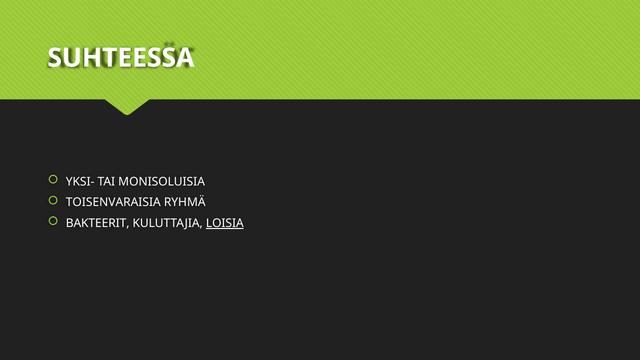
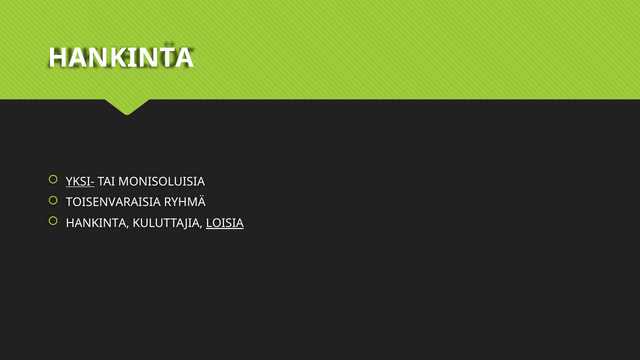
SUHTEESSA at (121, 58): SUHTEESSA -> HANKINTA
YKSI- underline: none -> present
BAKTEERIT at (98, 223): BAKTEERIT -> HANKINTA
